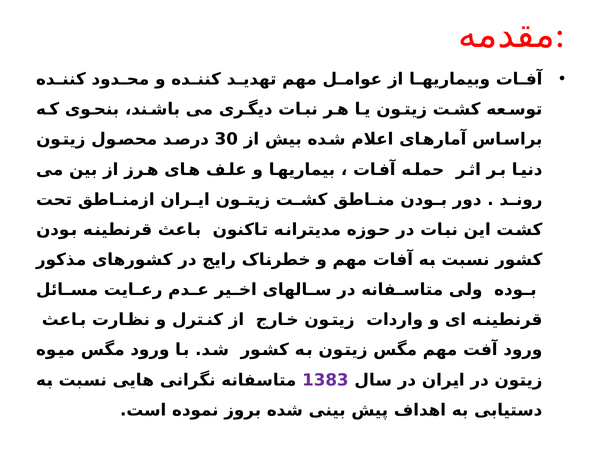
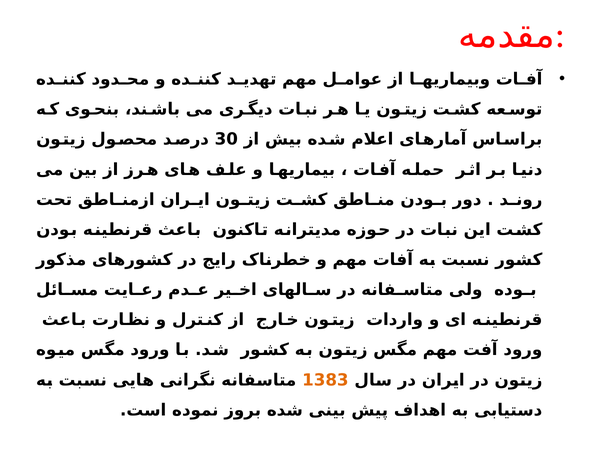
1383 colour: purple -> orange
